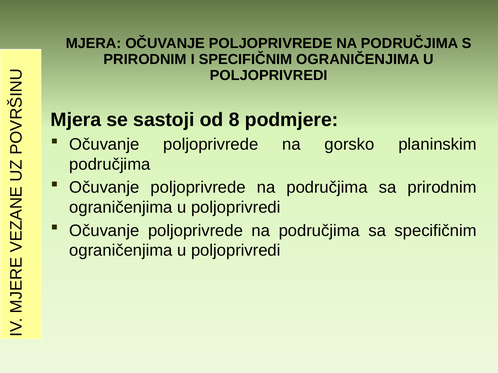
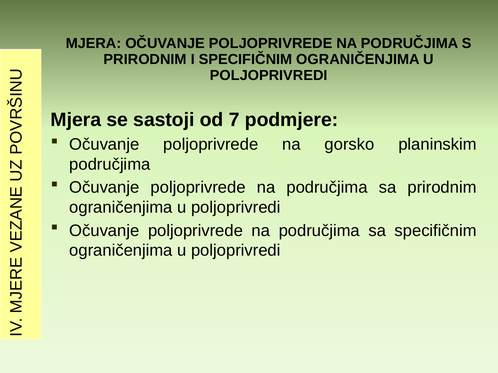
8: 8 -> 7
